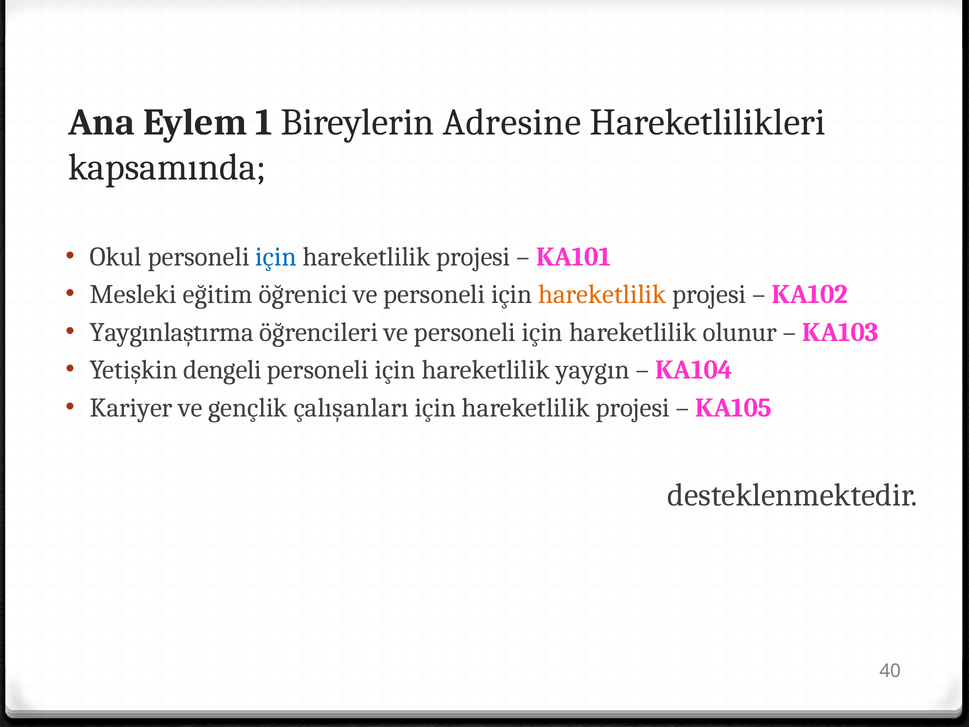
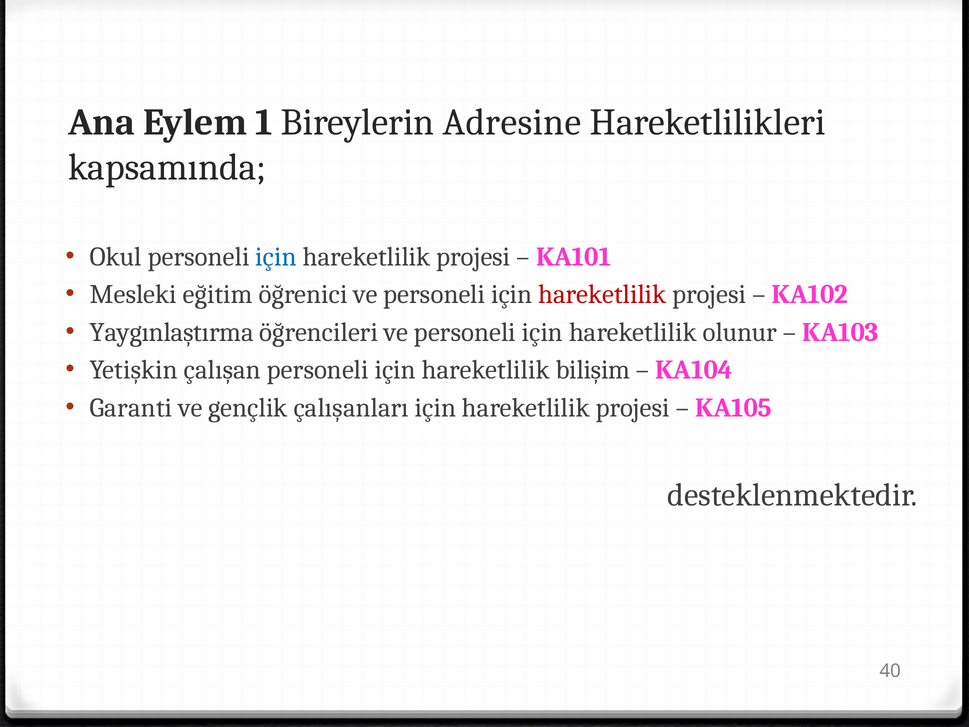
hareketlilik at (602, 294) colour: orange -> red
dengeli: dengeli -> çalışan
yaygın: yaygın -> bilişim
Kariyer: Kariyer -> Garanti
